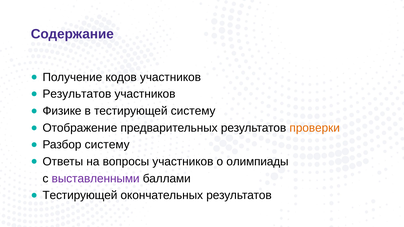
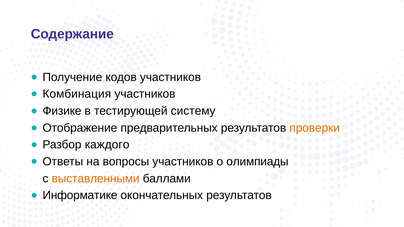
Результатов at (77, 94): Результатов -> Комбинация
Разбор систему: систему -> каждого
выставленными colour: purple -> orange
Тестирующей at (80, 196): Тестирующей -> Информатике
